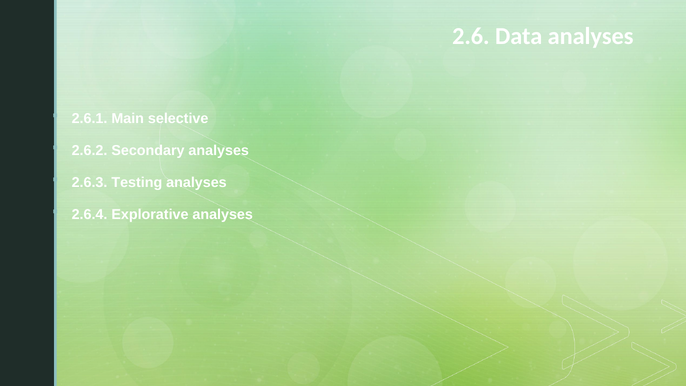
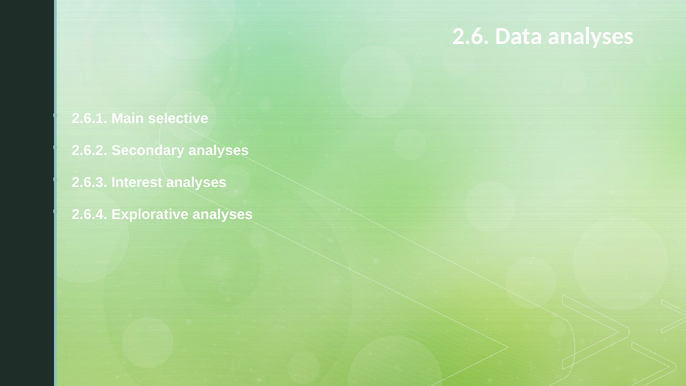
Testing: Testing -> Interest
